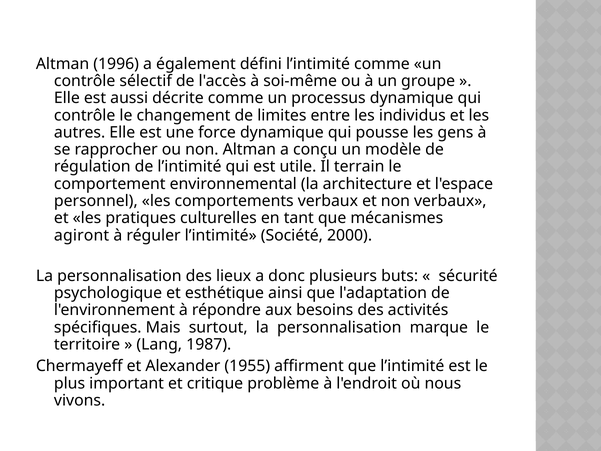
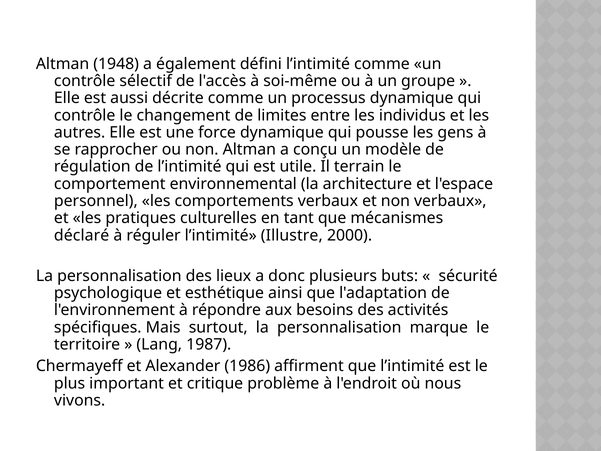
1996: 1996 -> 1948
agiront: agiront -> déclaré
Société: Société -> Illustre
1955: 1955 -> 1986
